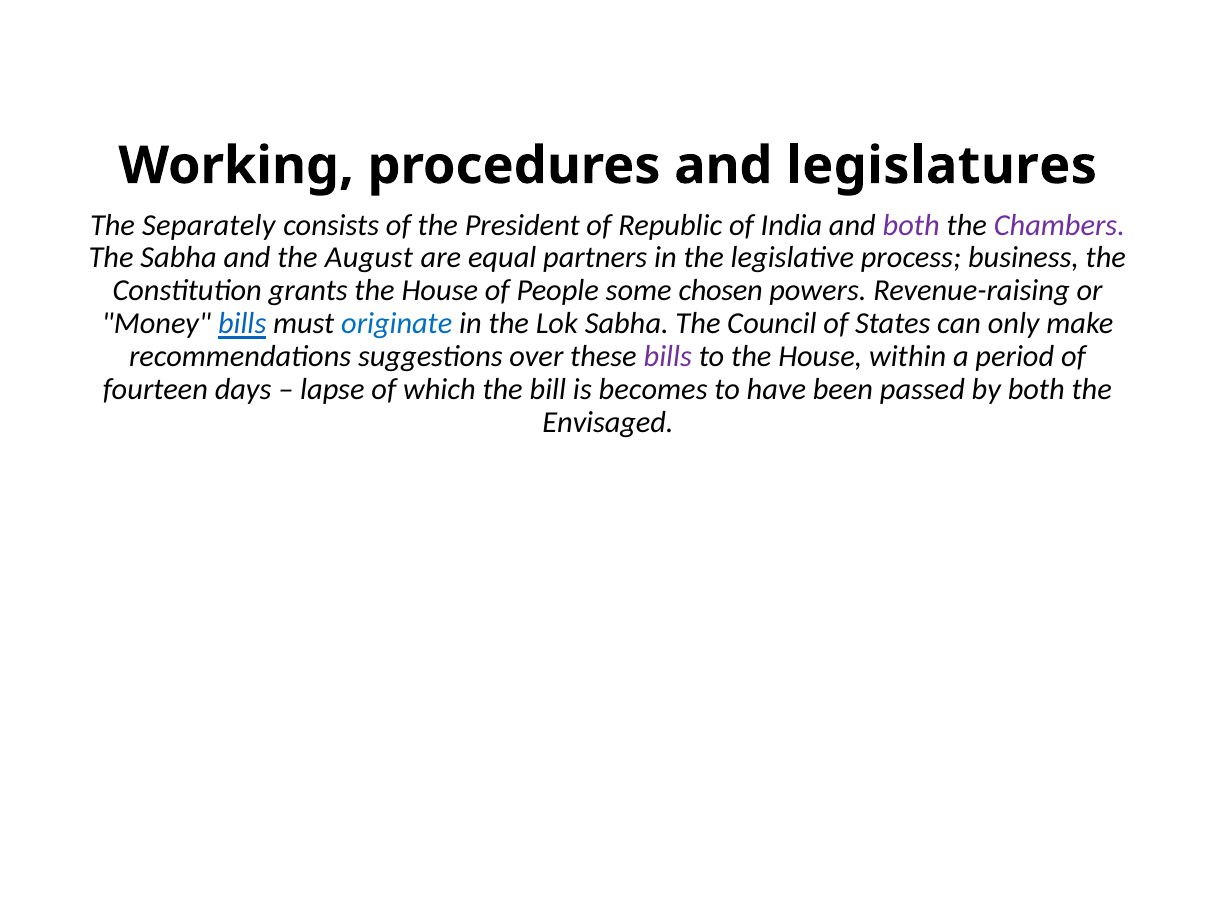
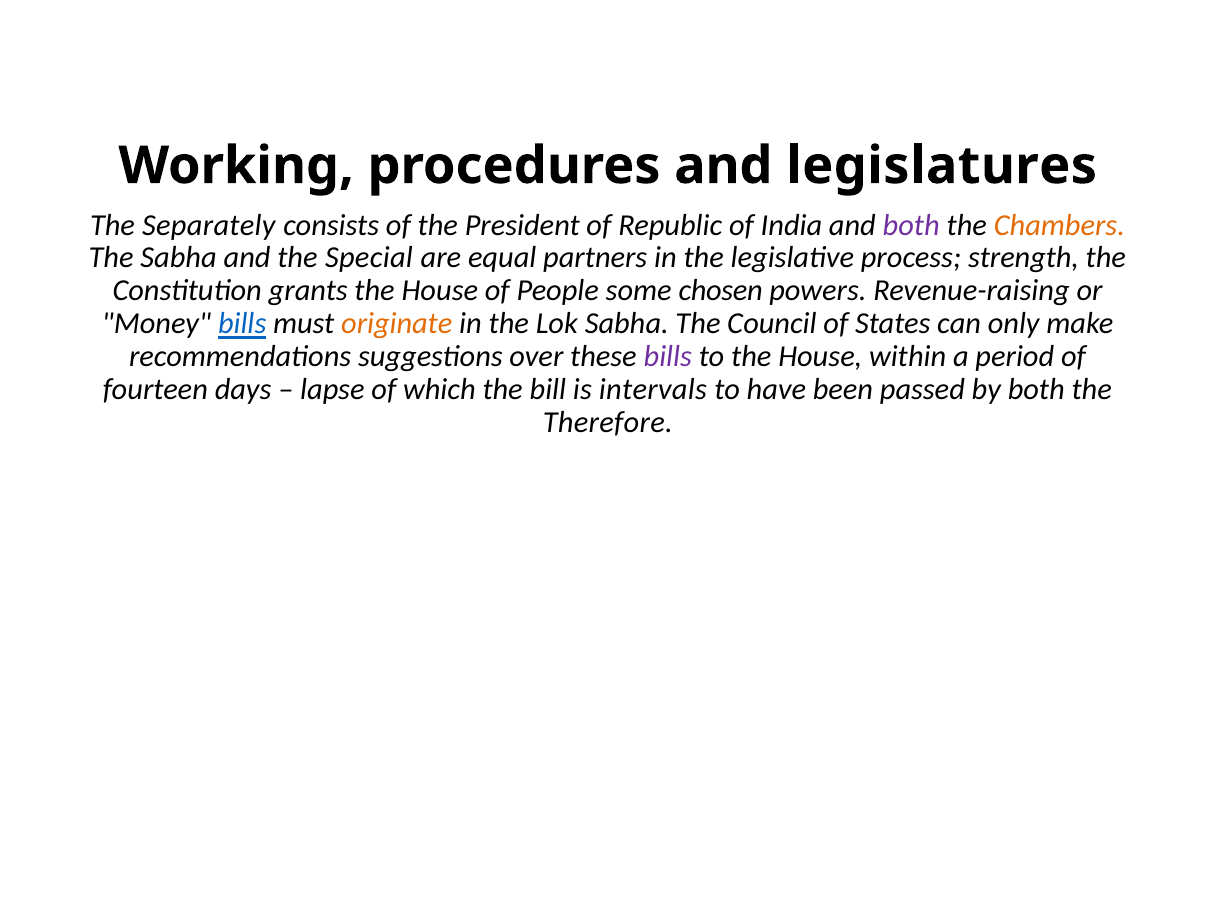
Chambers colour: purple -> orange
August: August -> Special
business: business -> strength
originate colour: blue -> orange
becomes: becomes -> intervals
Envisaged: Envisaged -> Therefore
